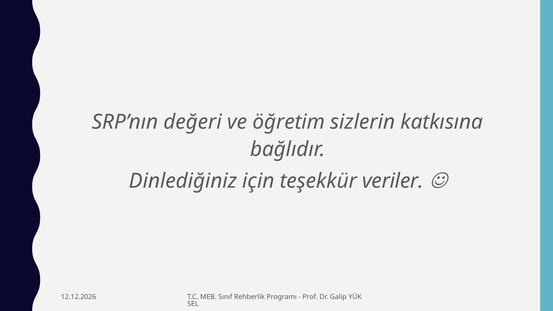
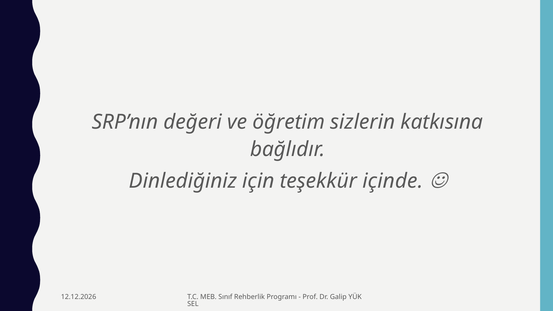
veriler: veriler -> içinde
